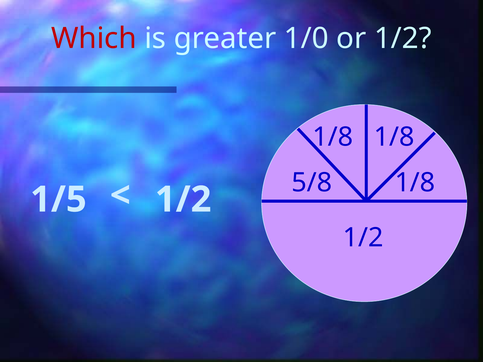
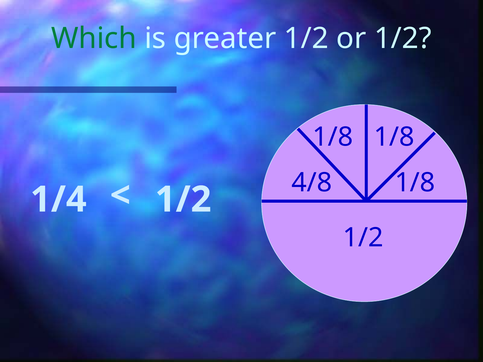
Which colour: red -> green
greater 1/0: 1/0 -> 1/2
5/8: 5/8 -> 4/8
1/5: 1/5 -> 1/4
